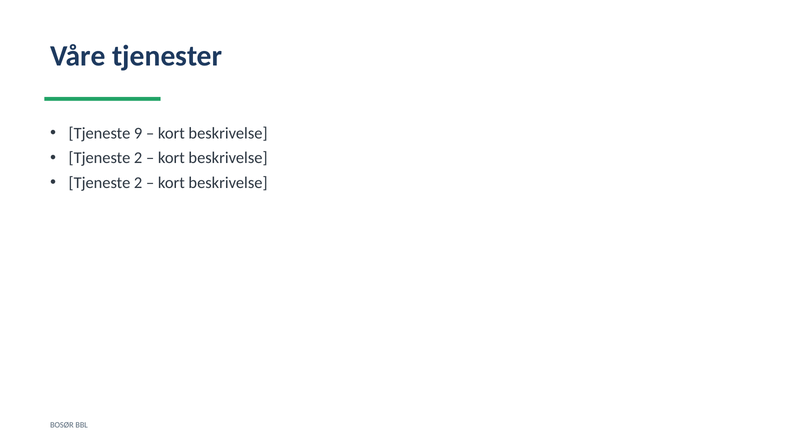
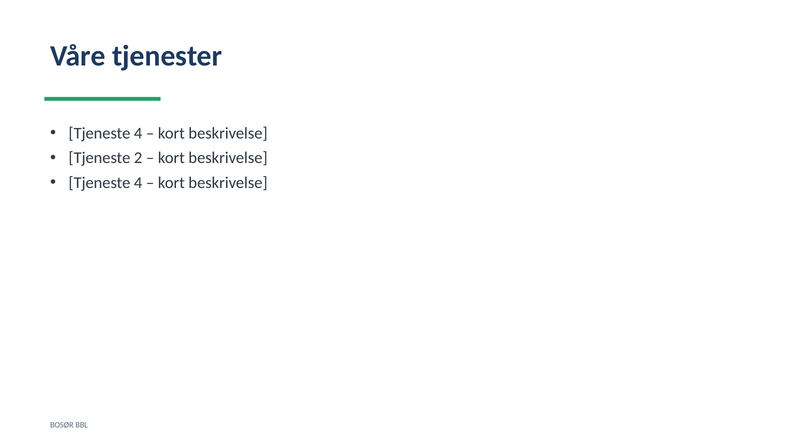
9 at (138, 133): 9 -> 4
2 at (138, 183): 2 -> 4
